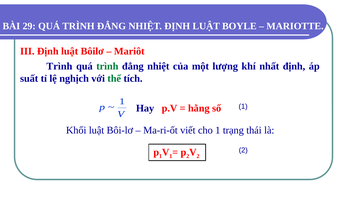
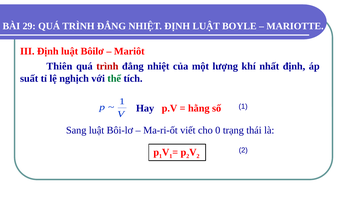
Trình at (59, 66): Trình -> Thiên
trình at (107, 66) colour: green -> red
Khối: Khối -> Sang
cho 1: 1 -> 0
